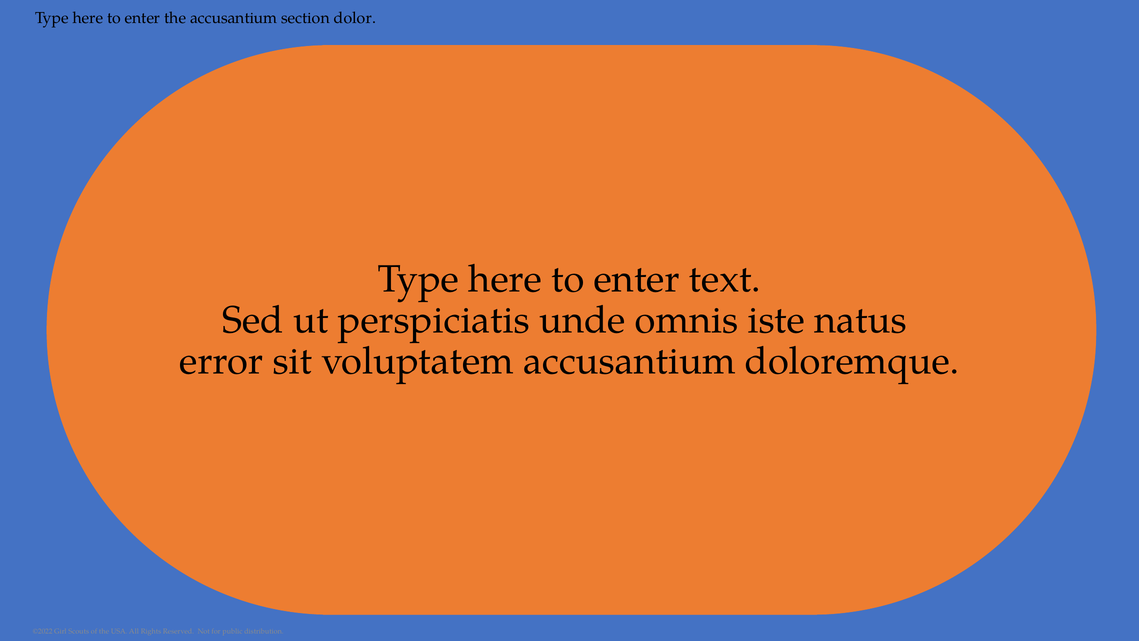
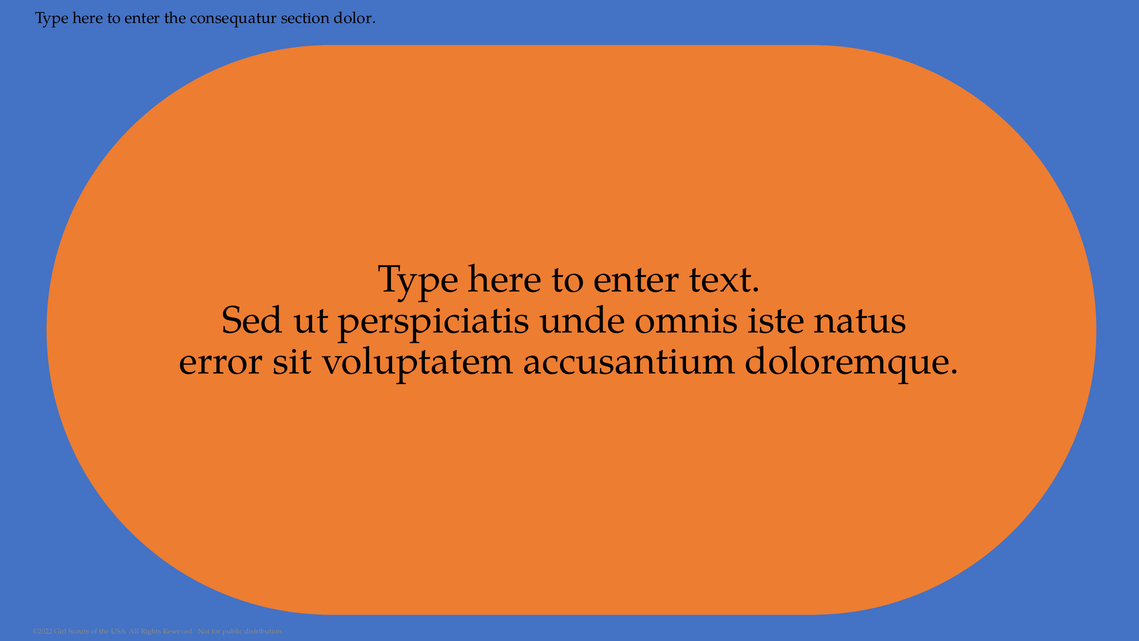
the accusantium: accusantium -> consequatur
